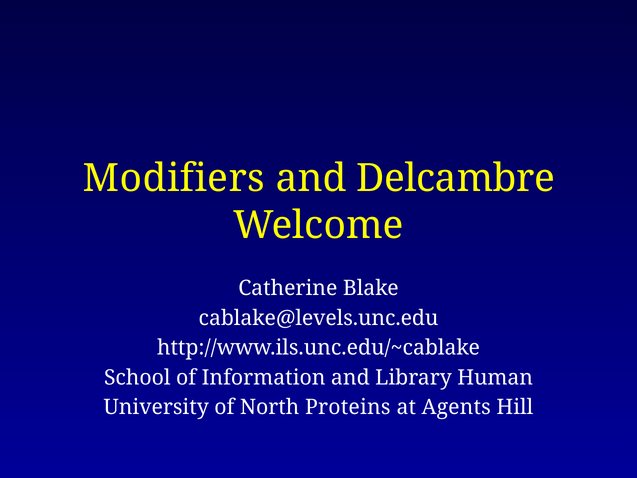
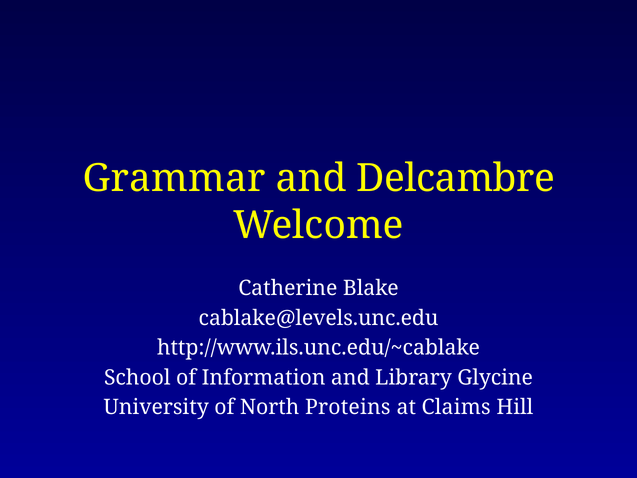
Modifiers: Modifiers -> Grammar
Human: Human -> Glycine
Agents: Agents -> Claims
